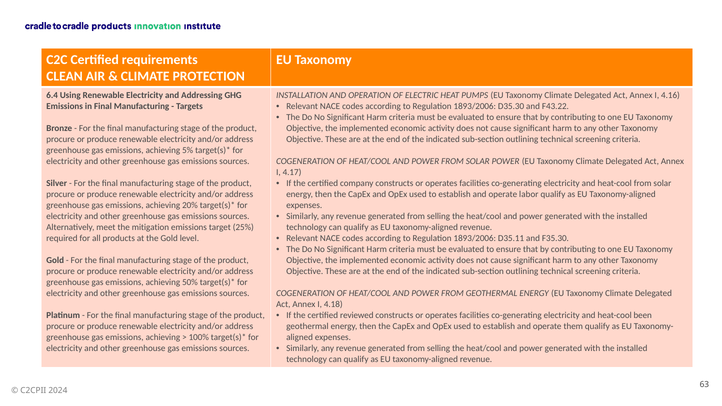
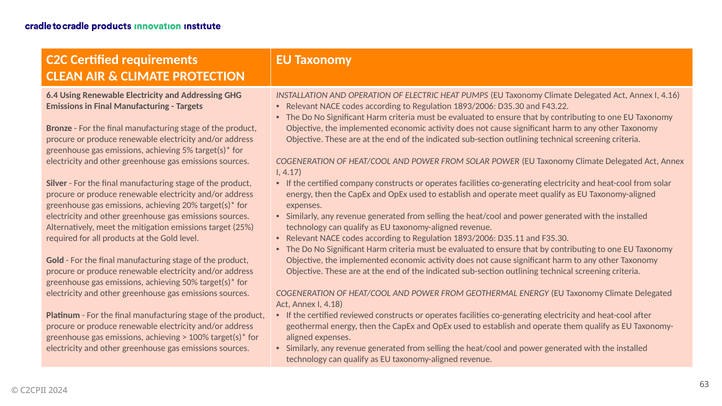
operate labor: labor -> meet
been: been -> after
